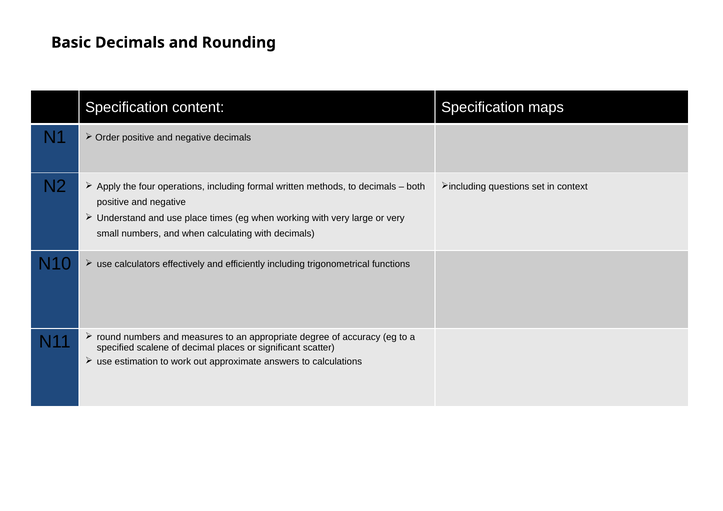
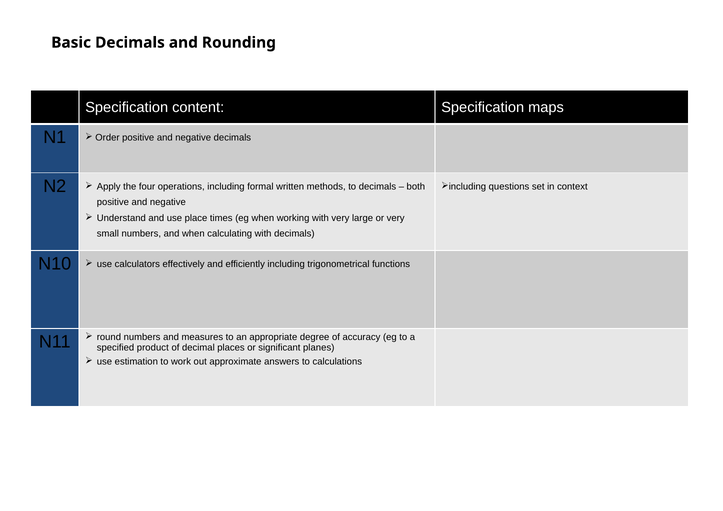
scalene: scalene -> product
scatter: scatter -> planes
